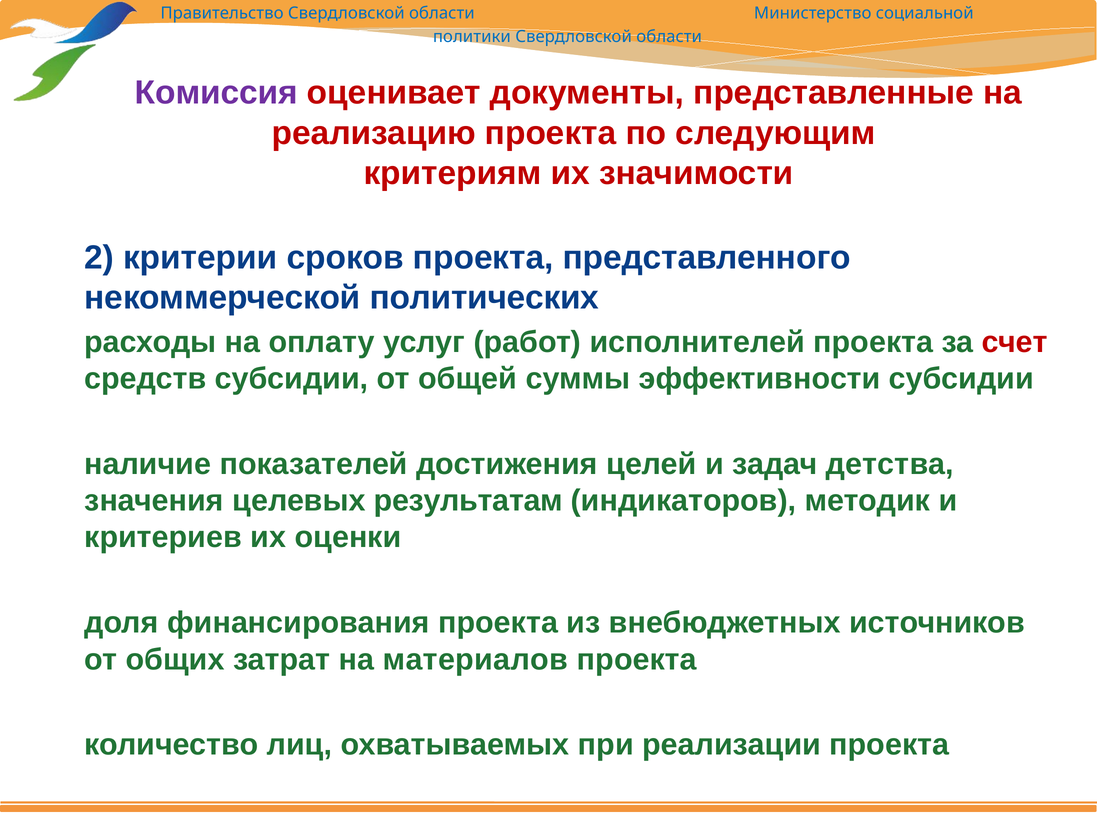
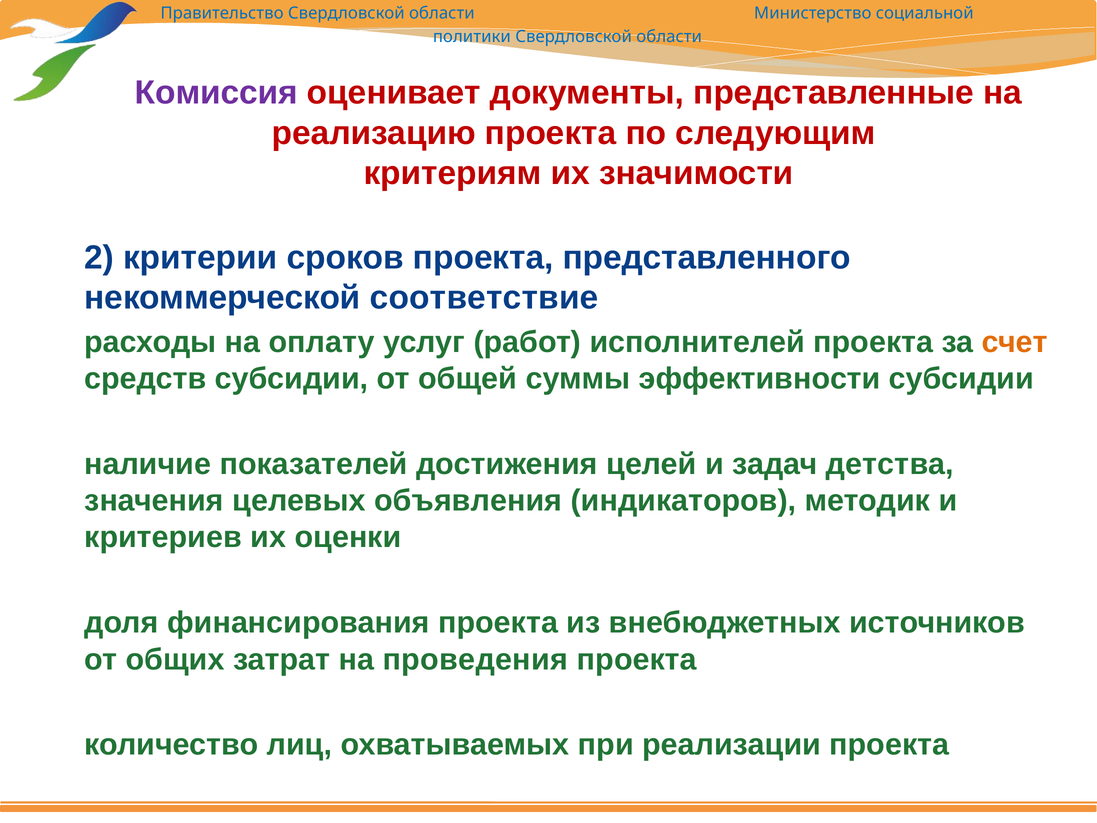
политических: политических -> соответствие
счет colour: red -> orange
результатам: результатам -> объявления
материалов: материалов -> проведения
